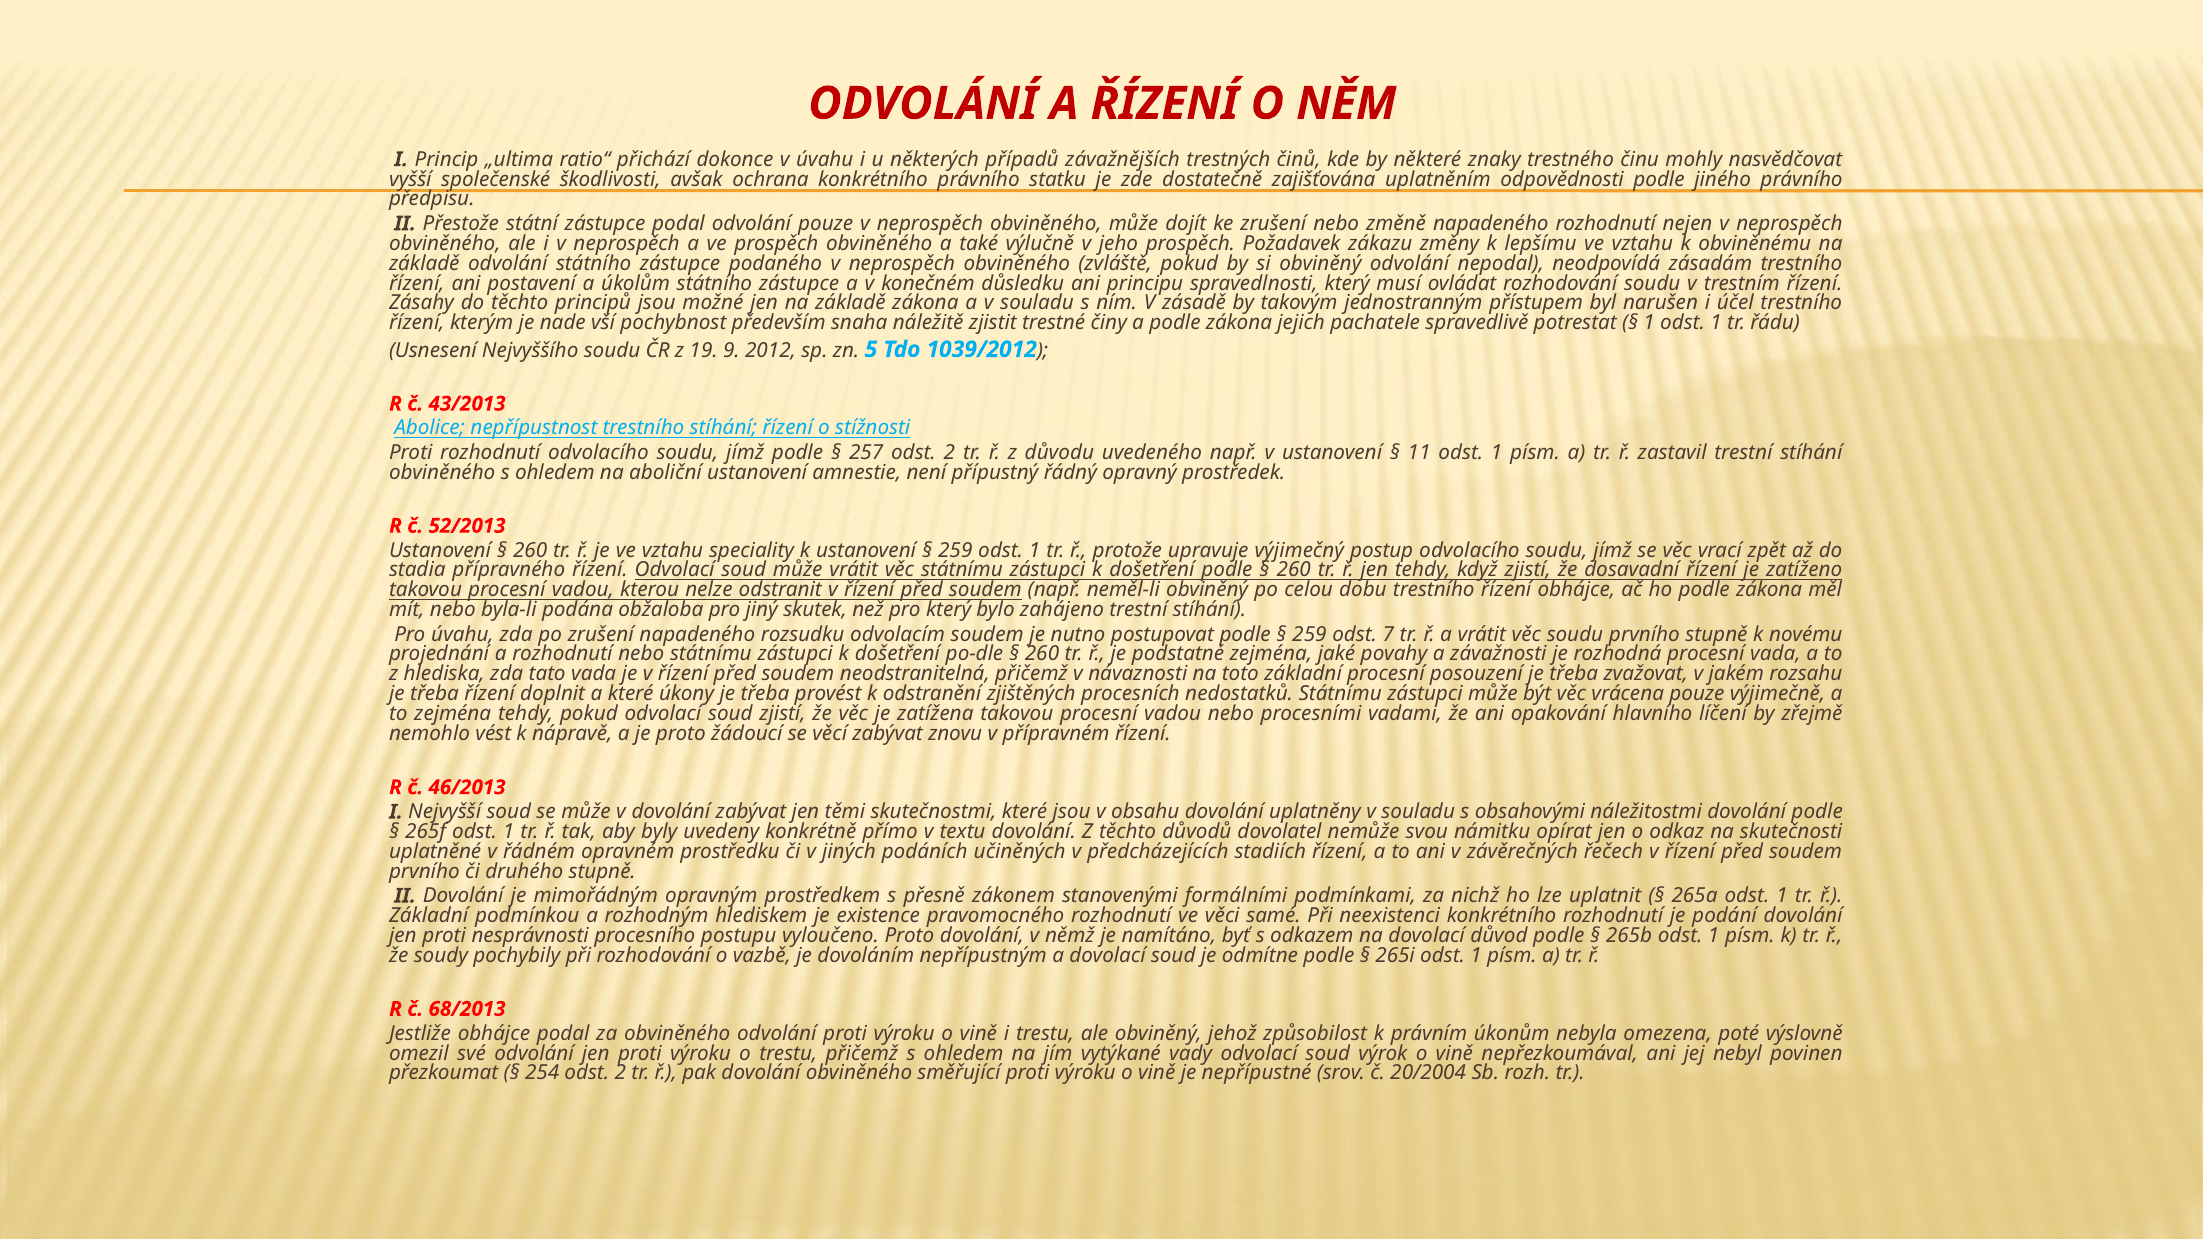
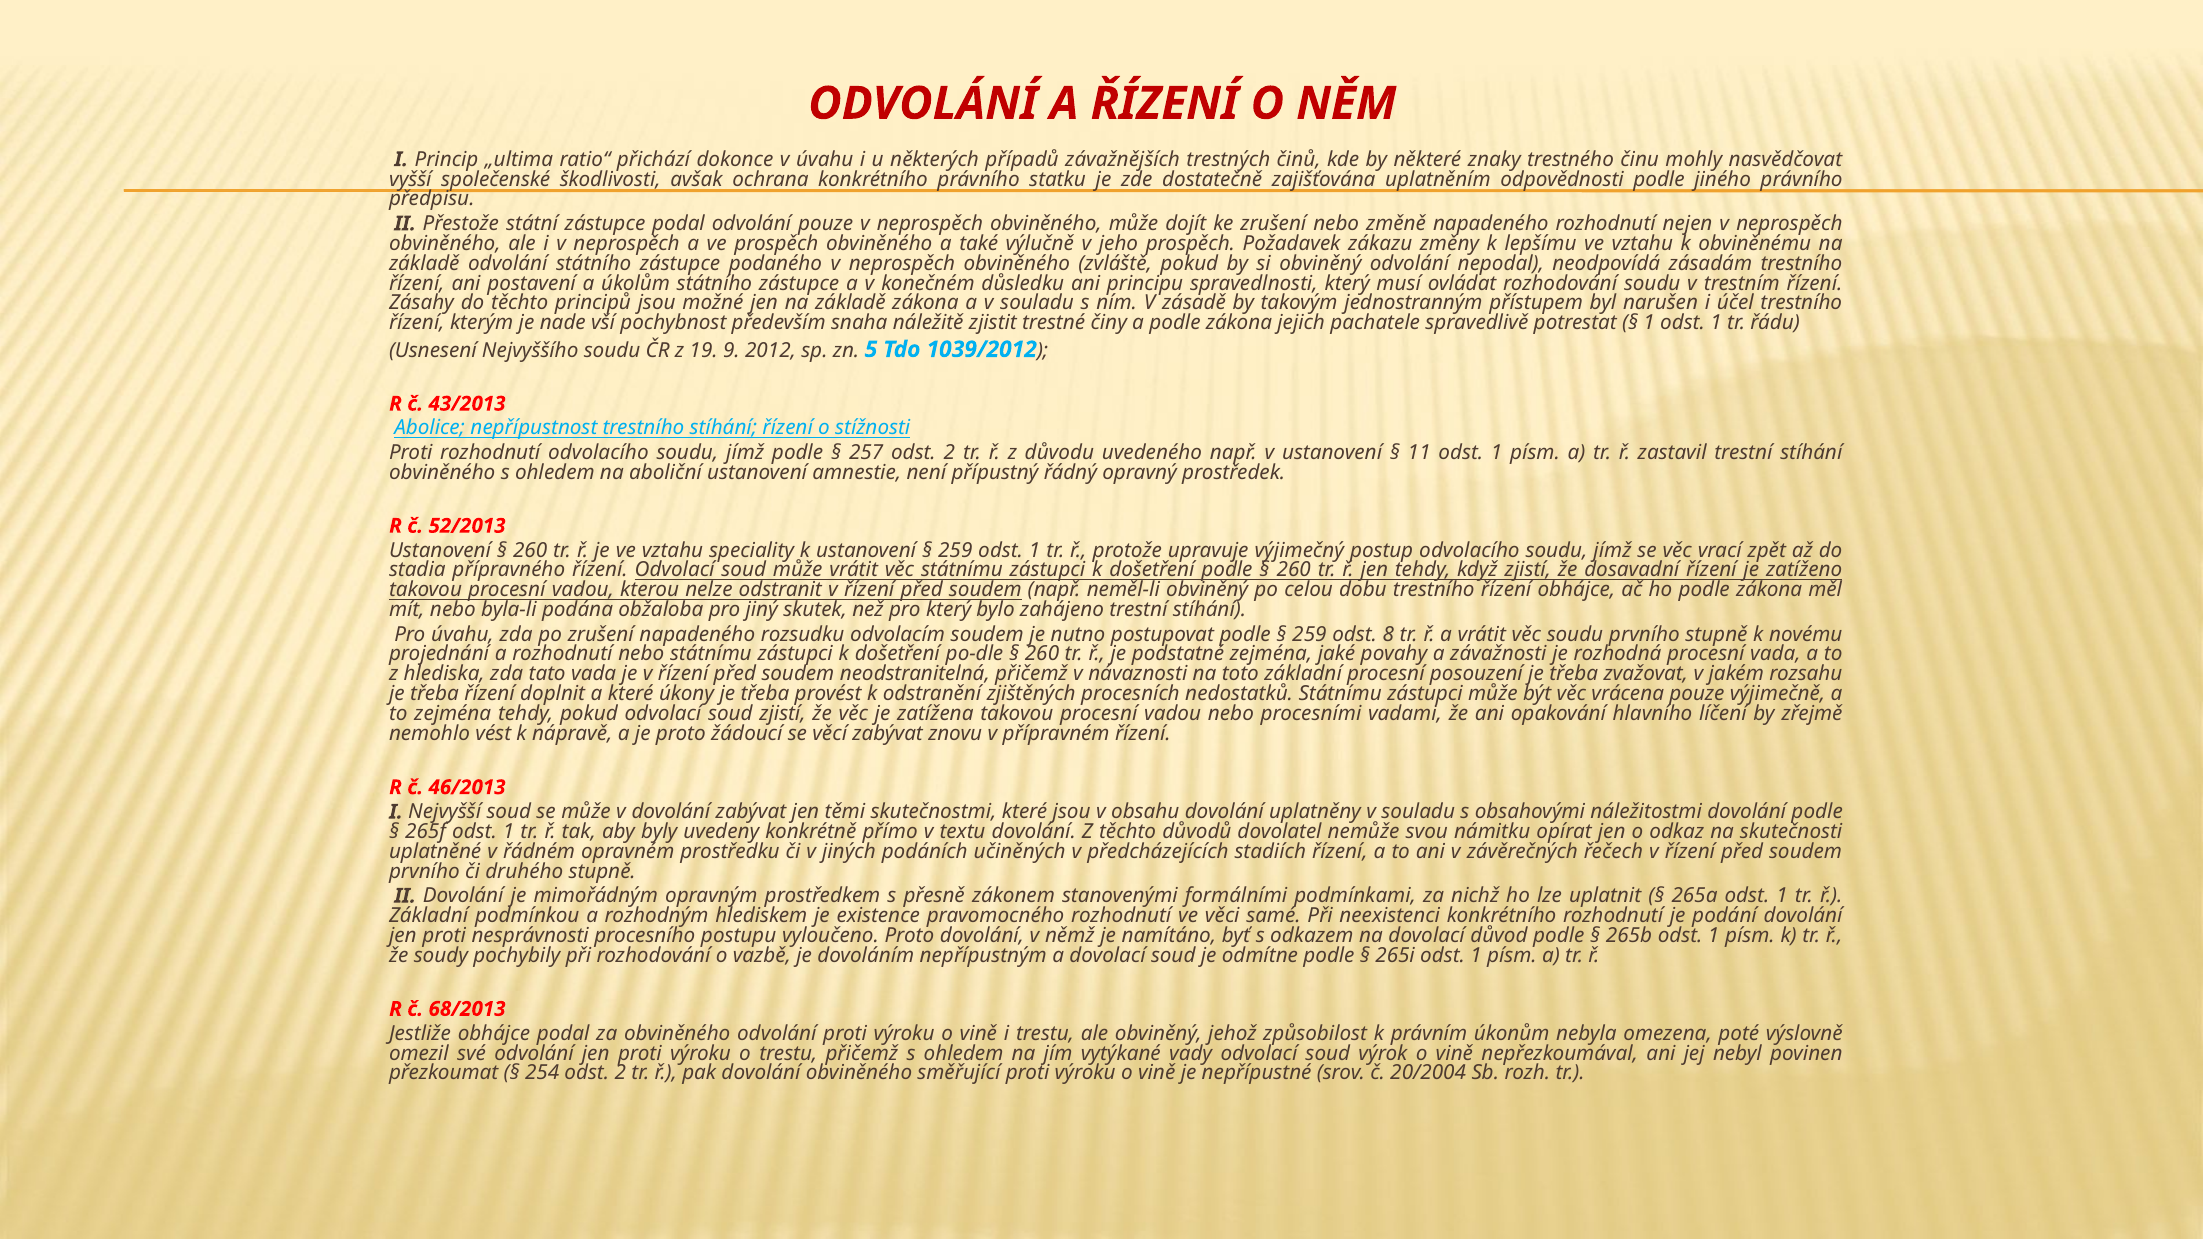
7: 7 -> 8
